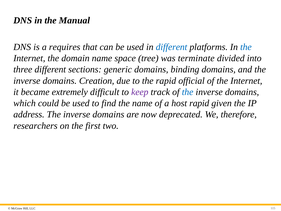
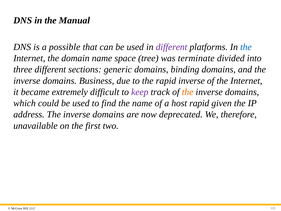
requires: requires -> possible
different at (172, 47) colour: blue -> purple
Creation: Creation -> Business
rapid official: official -> inverse
the at (188, 92) colour: blue -> orange
researchers: researchers -> unavailable
